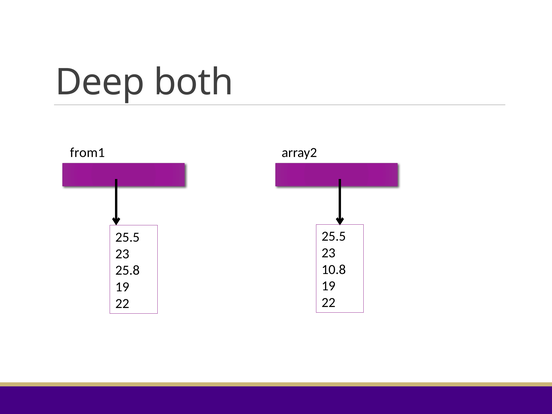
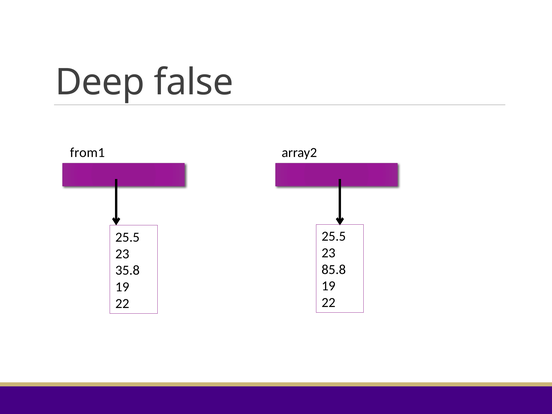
both: both -> false
10.8: 10.8 -> 85.8
25.8: 25.8 -> 35.8
